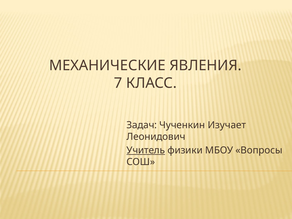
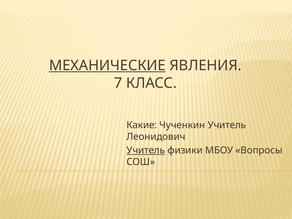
МЕХАНИЧЕСКИЕ underline: none -> present
Задач: Задач -> Какие
Чученкин Изучает: Изучает -> Учитель
